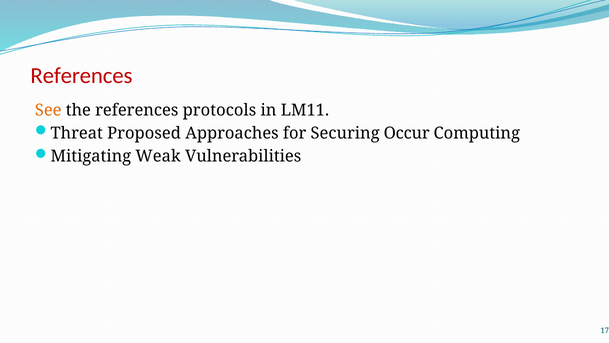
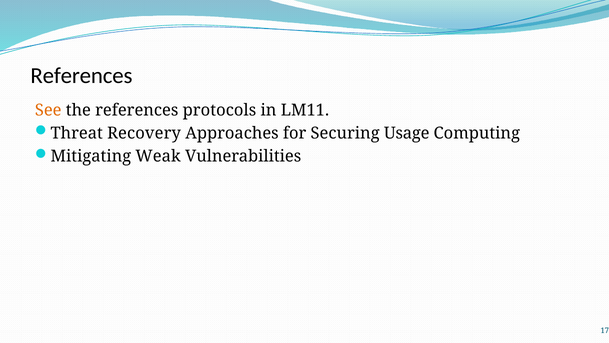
References at (81, 75) colour: red -> black
Proposed: Proposed -> Recovery
Occur: Occur -> Usage
